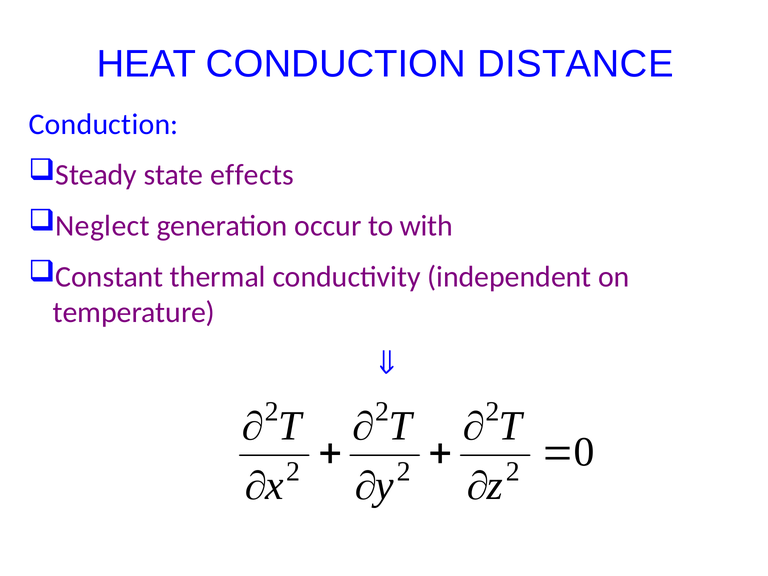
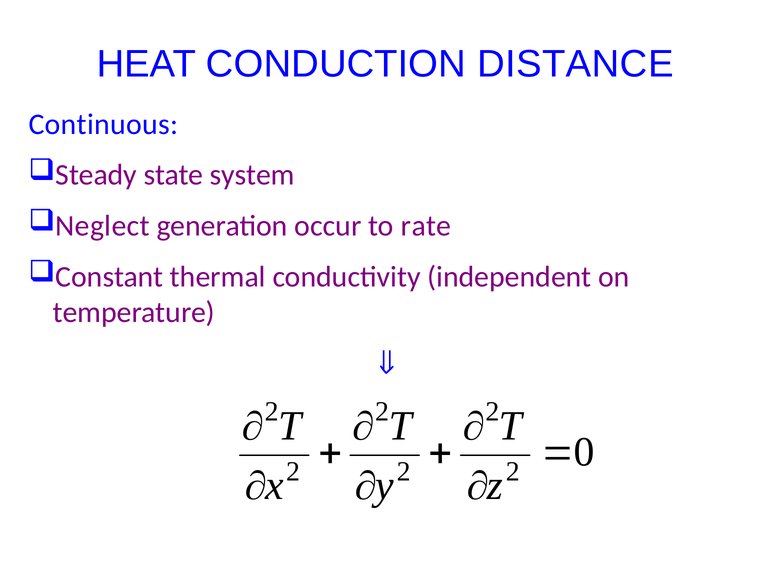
Conduction at (104, 124): Conduction -> Continuous
effects: effects -> system
with: with -> rate
